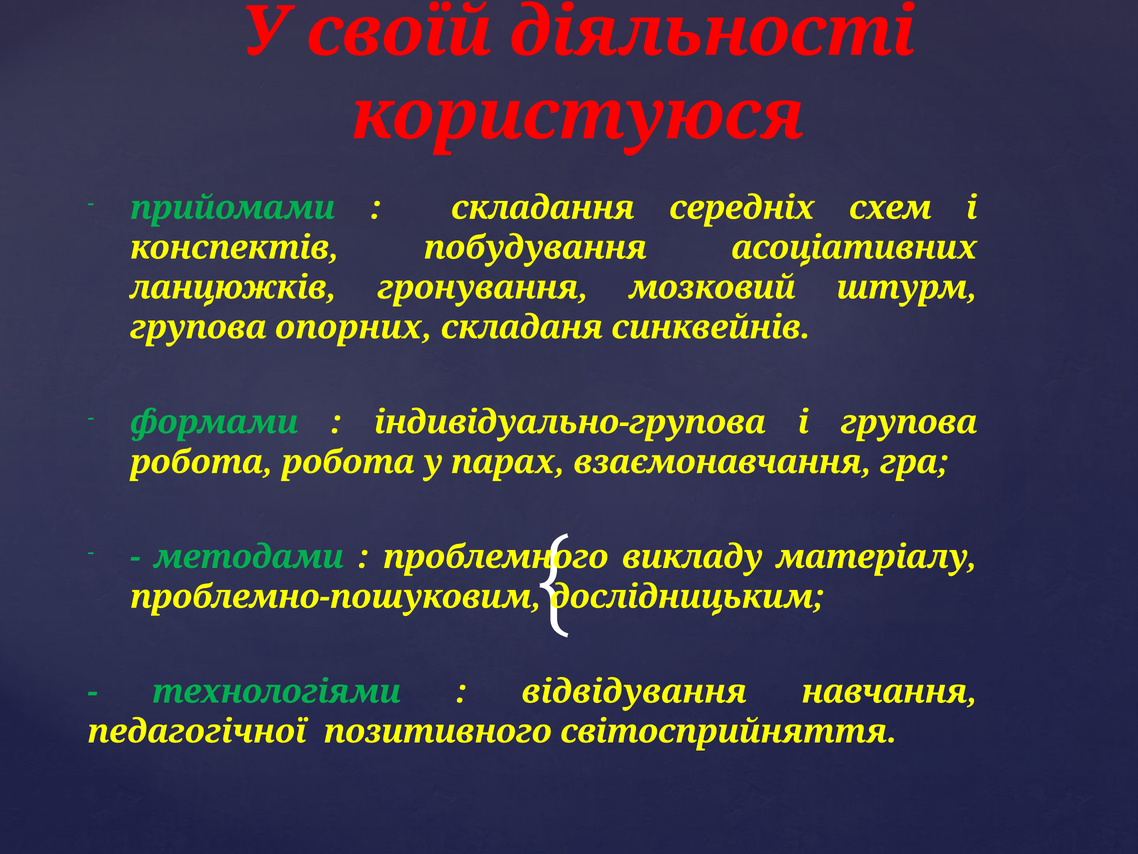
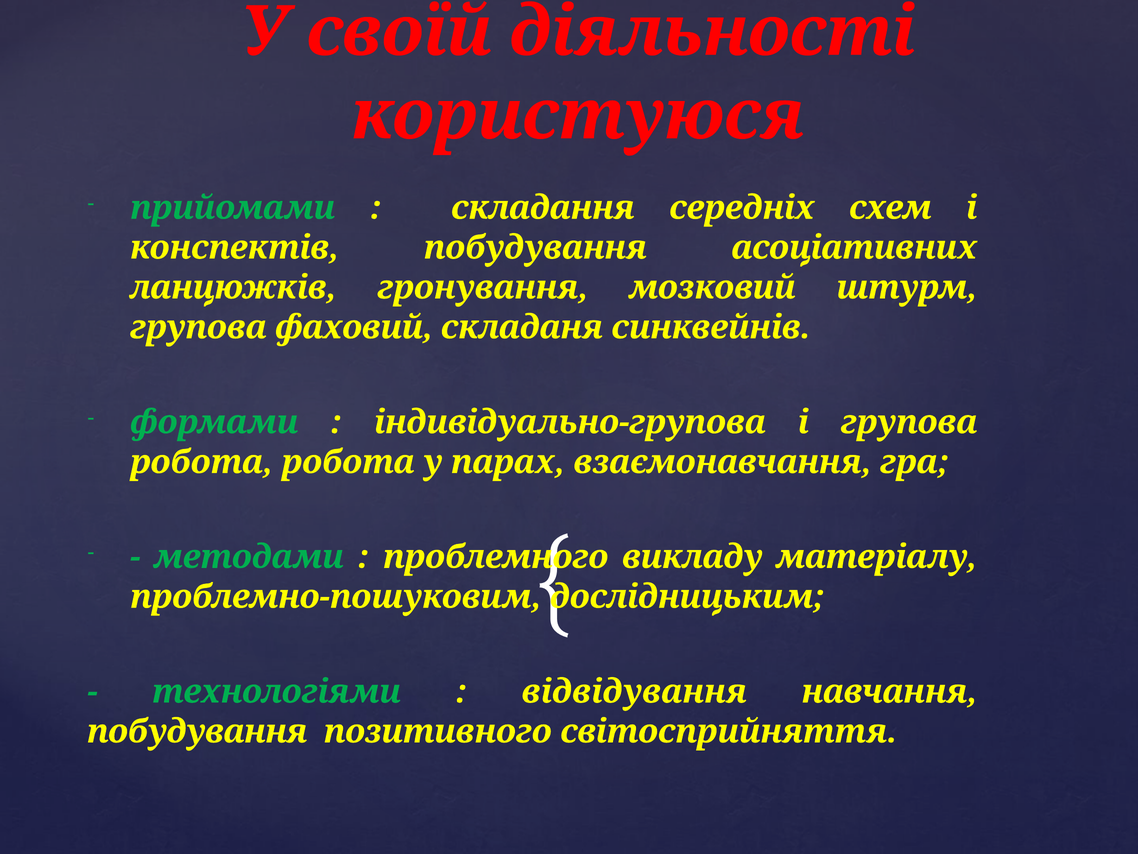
опорних: опорних -> фаховий
педагогічної at (197, 731): педагогічної -> побудування
